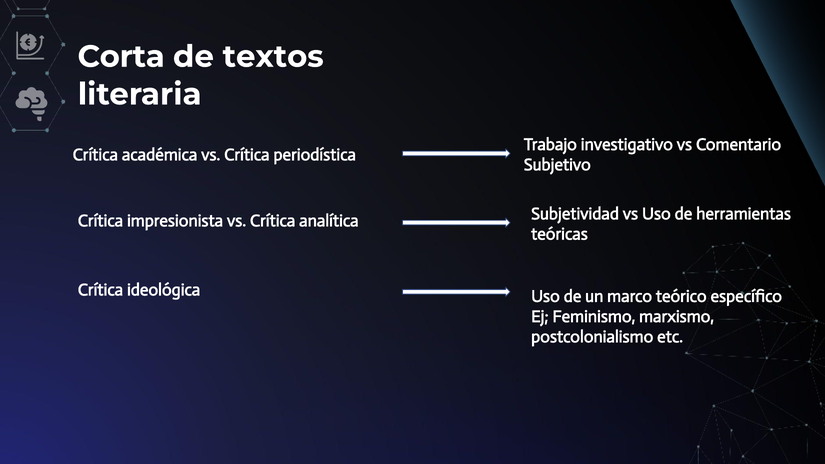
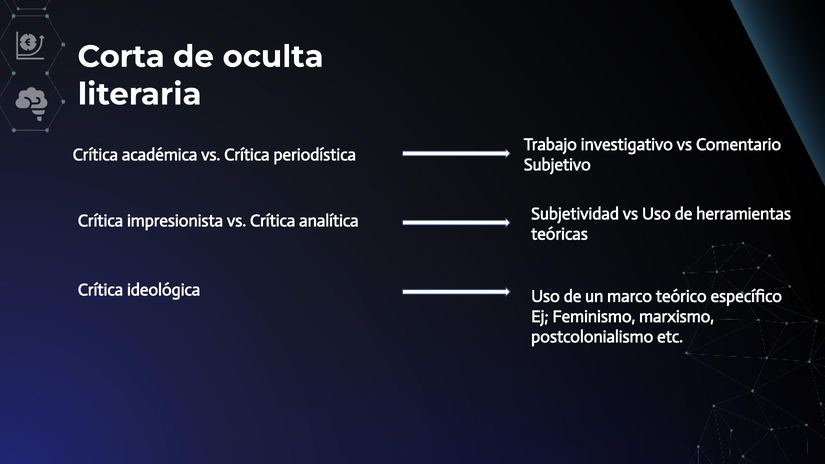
textos: textos -> oculta
